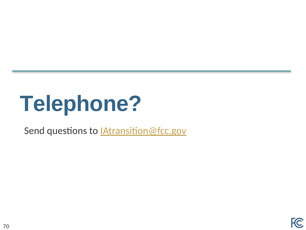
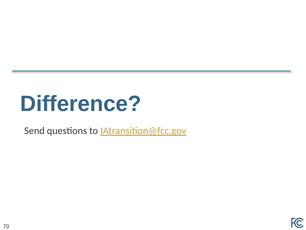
Telephone: Telephone -> Difference
